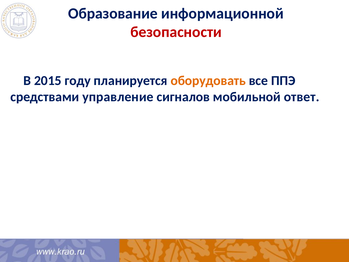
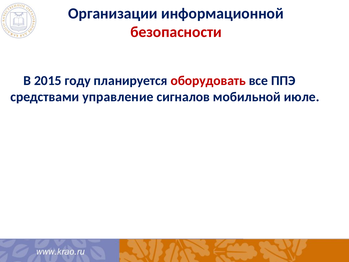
Образование: Образование -> Организации
оборудовать colour: orange -> red
ответ: ответ -> июле
